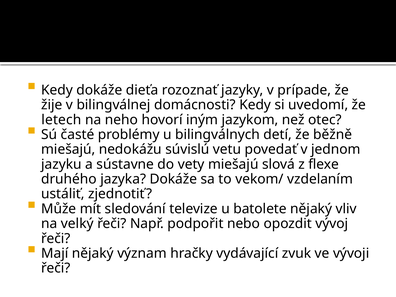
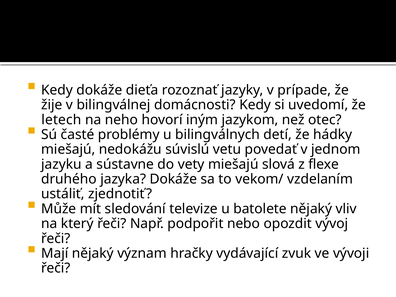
běžně: běžně -> hádky
velký: velký -> který
